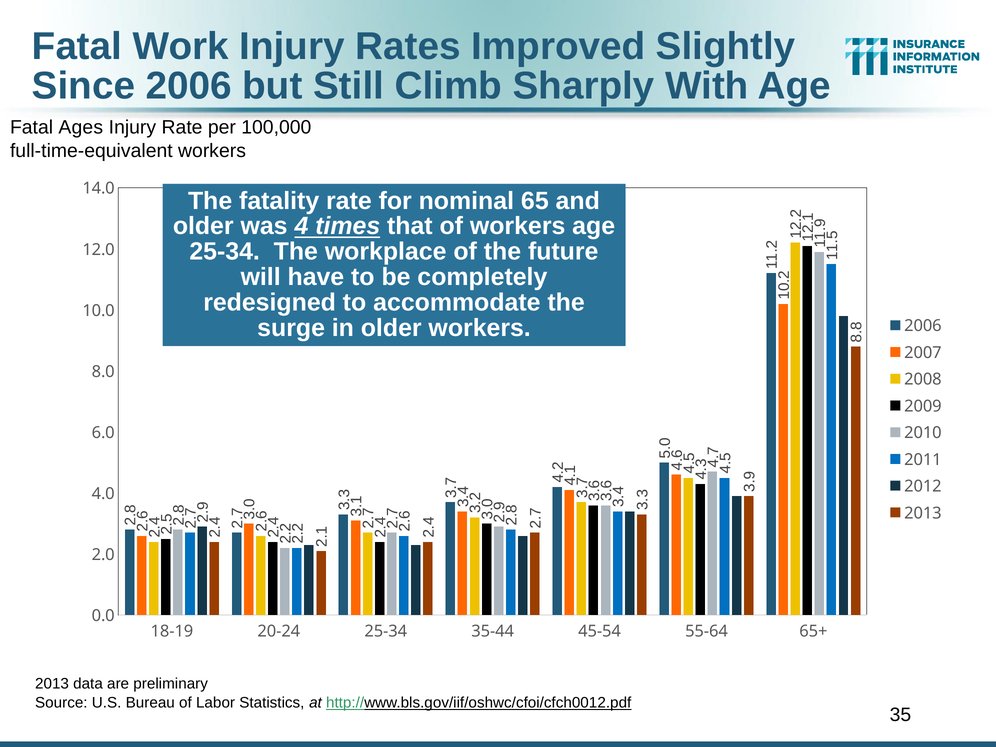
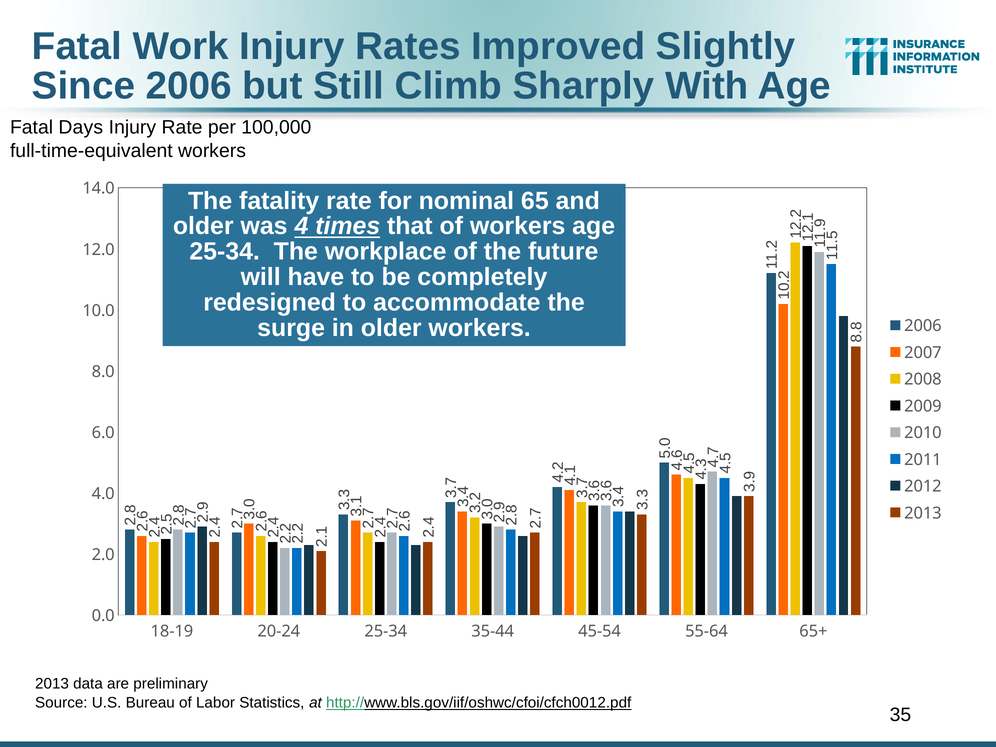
Ages: Ages -> Days
